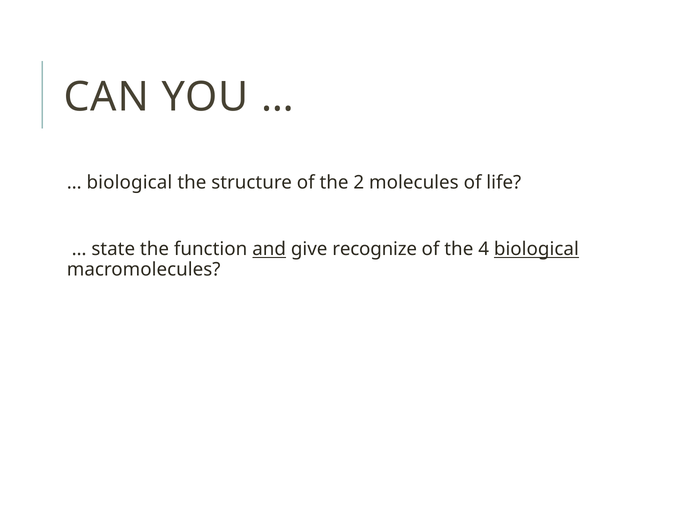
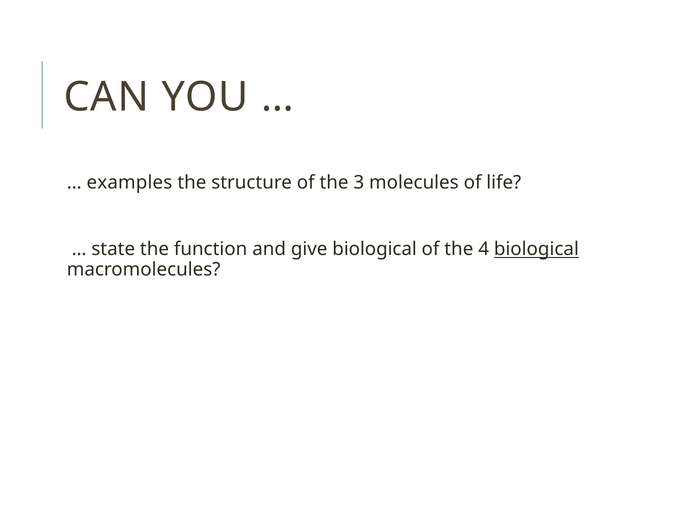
biological at (129, 182): biological -> examples
2: 2 -> 3
and underline: present -> none
give recognize: recognize -> biological
